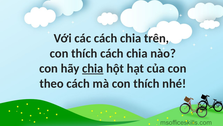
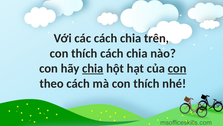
con at (177, 68) underline: none -> present
